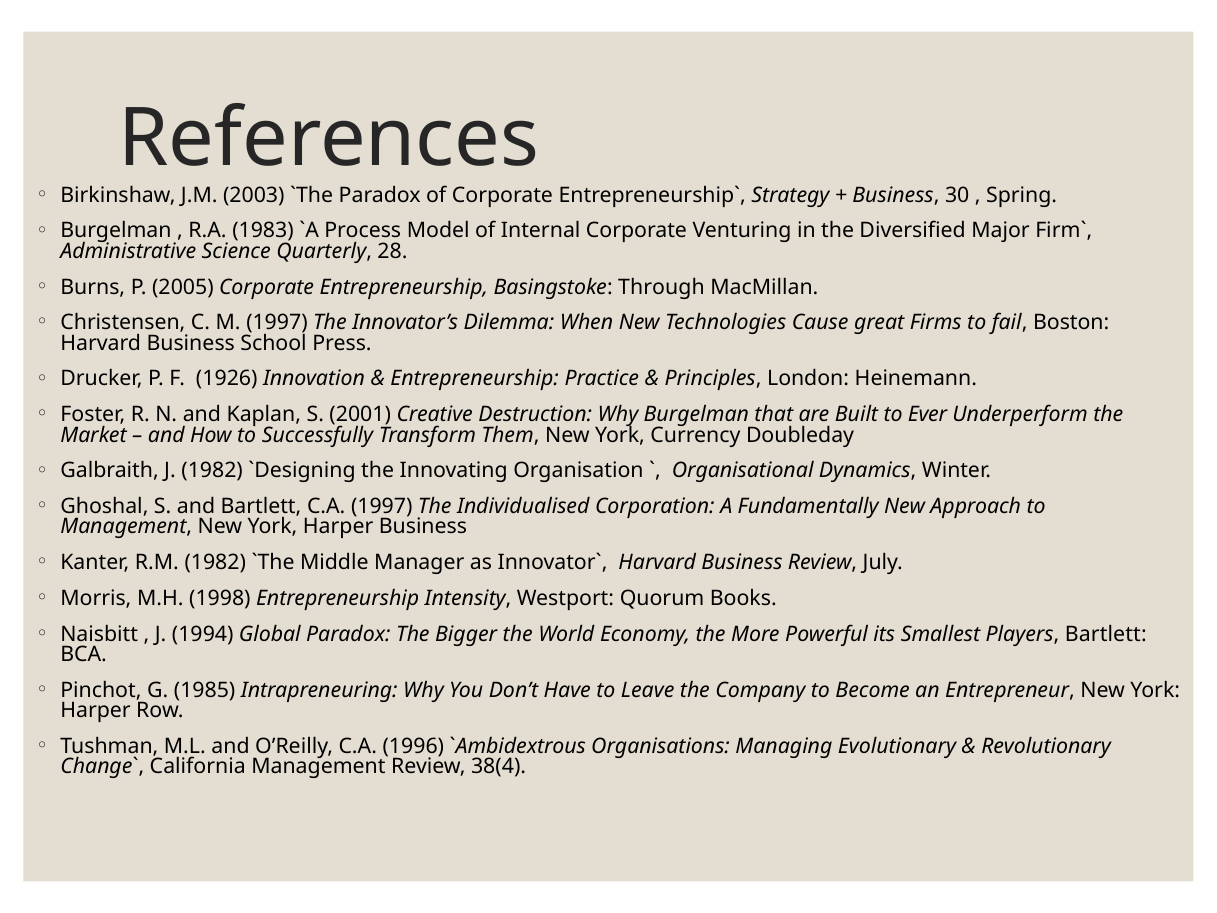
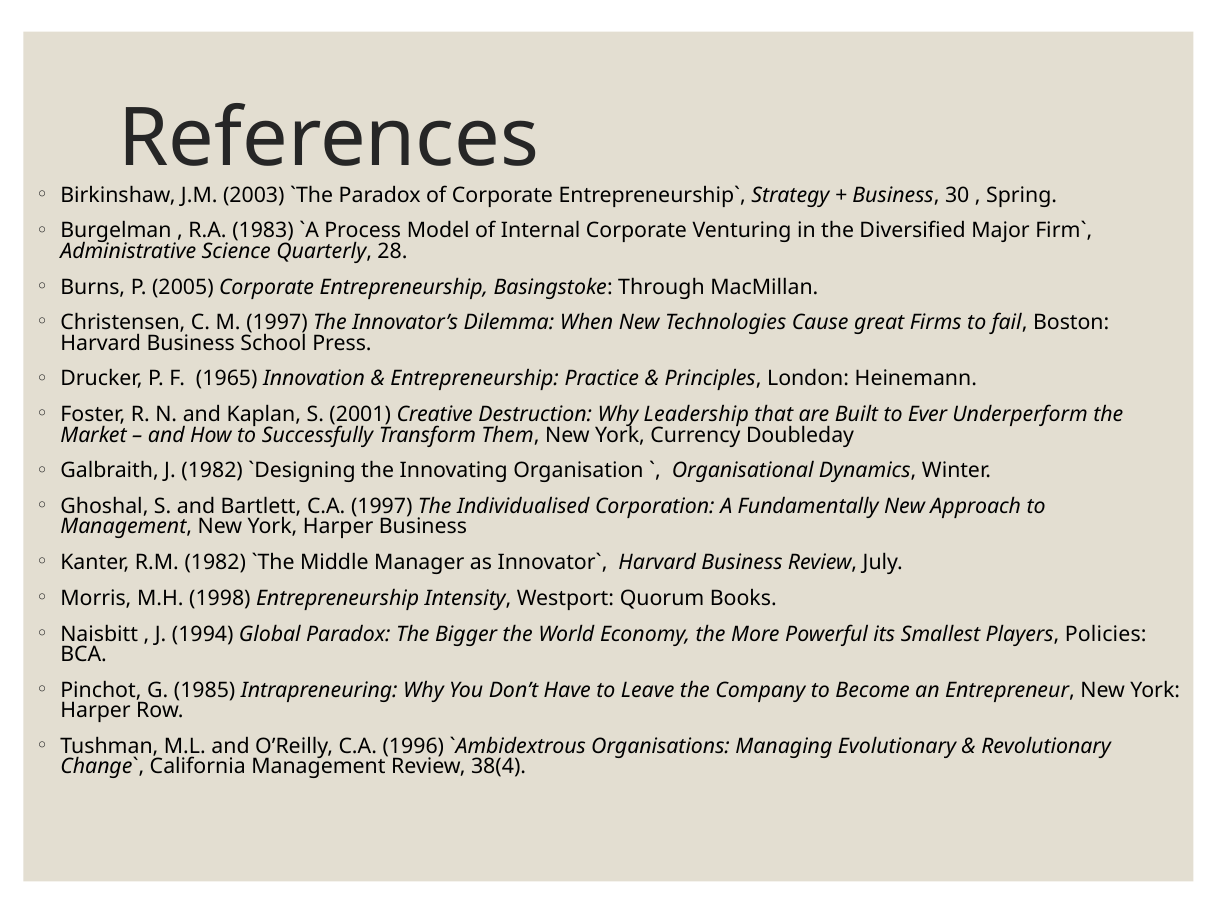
1926: 1926 -> 1965
Why Burgelman: Burgelman -> Leadership
Players Bartlett: Bartlett -> Policies
